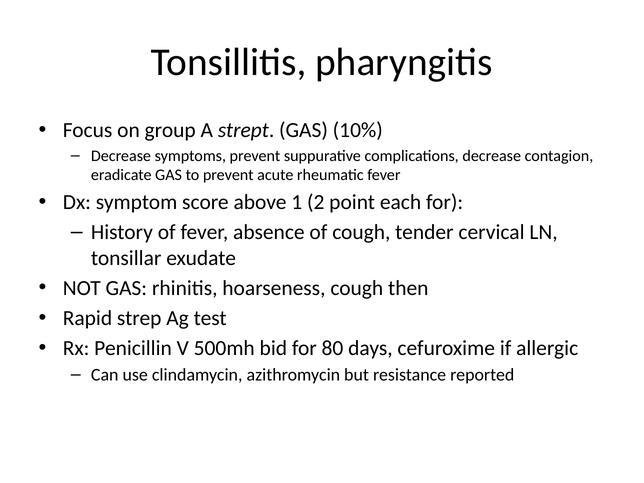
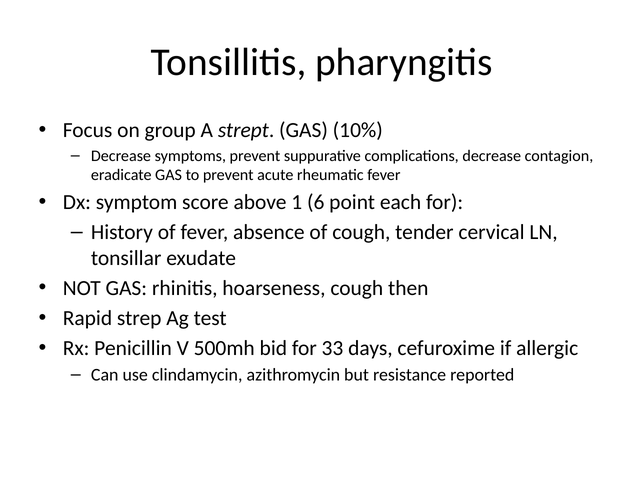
2: 2 -> 6
80: 80 -> 33
